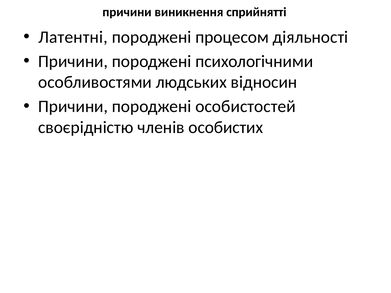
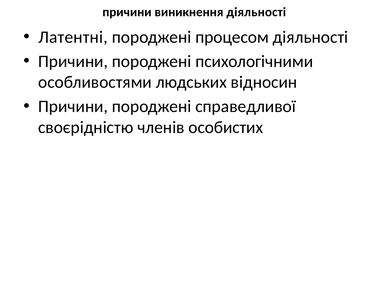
виникнення сприйнятті: сприйнятті -> діяльності
особистостей: особистостей -> справедливої
